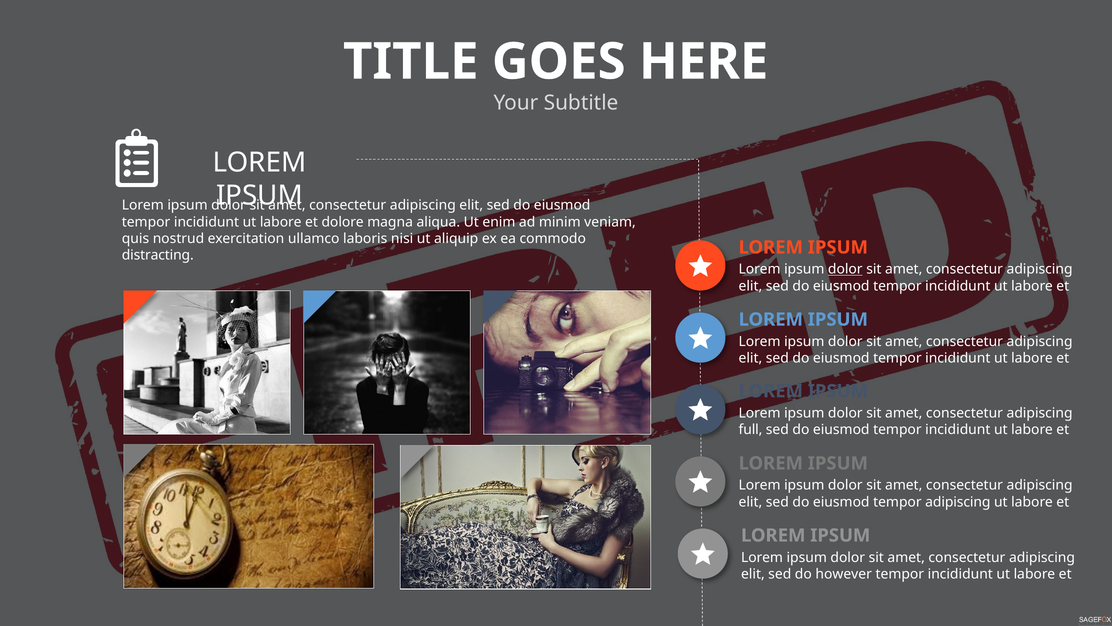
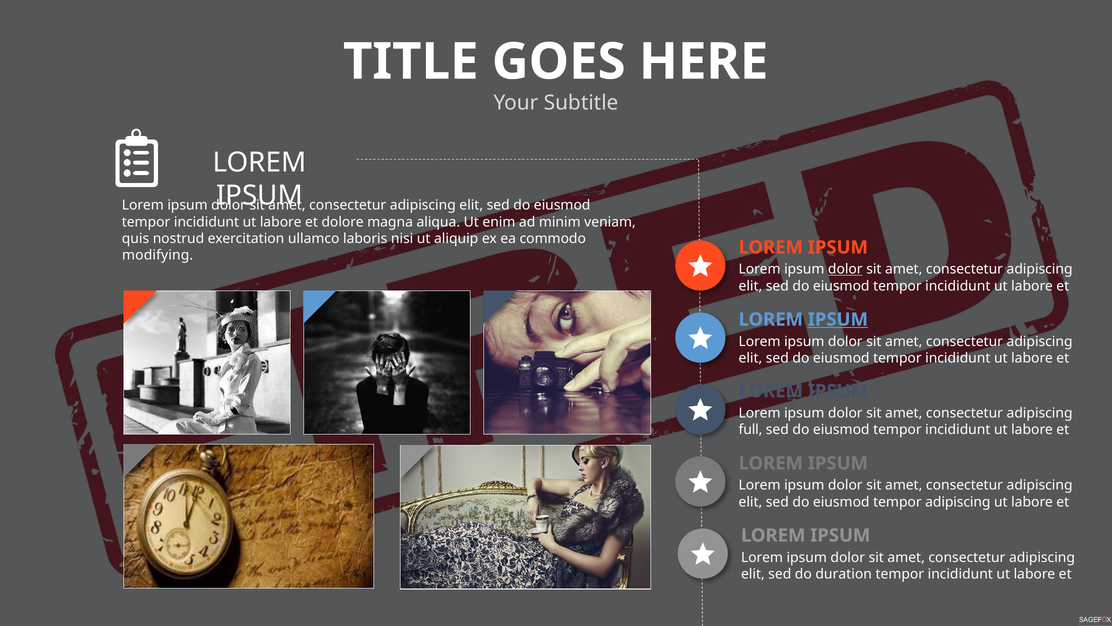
distracting: distracting -> modifying
IPSUM at (838, 319) underline: none -> present
however: however -> duration
